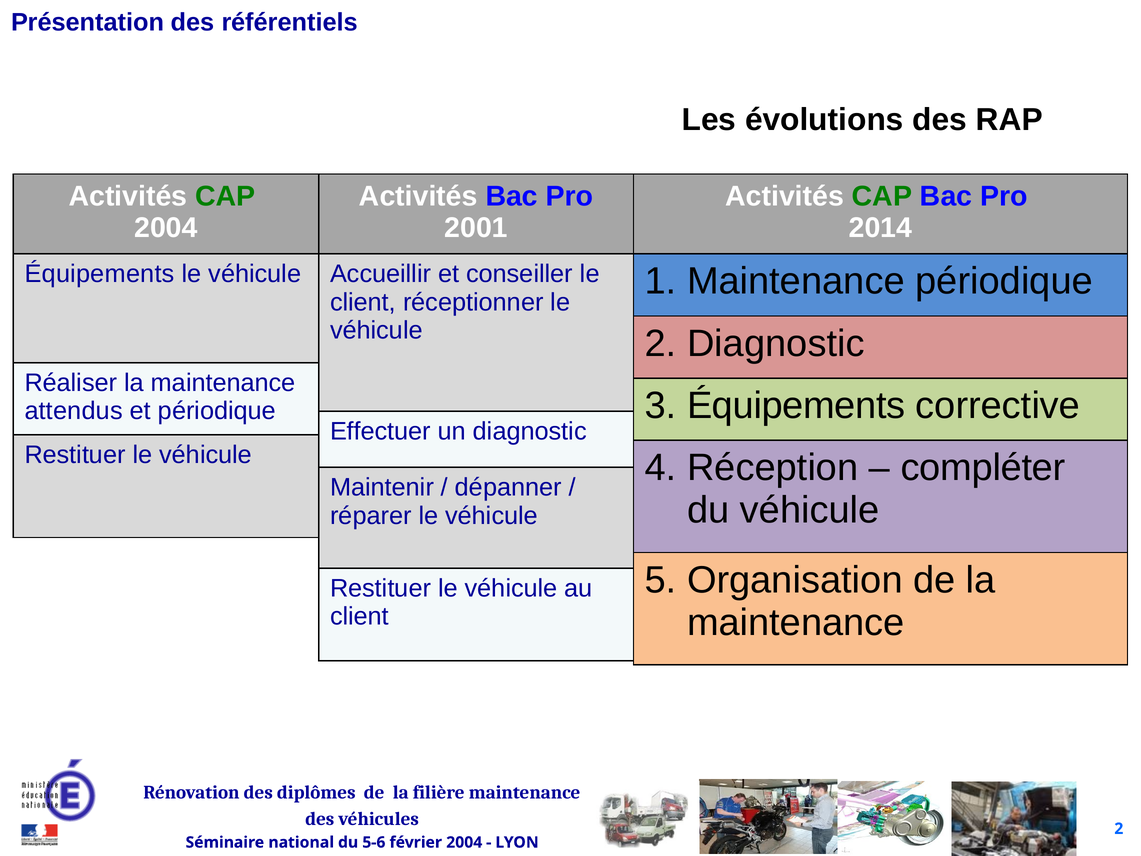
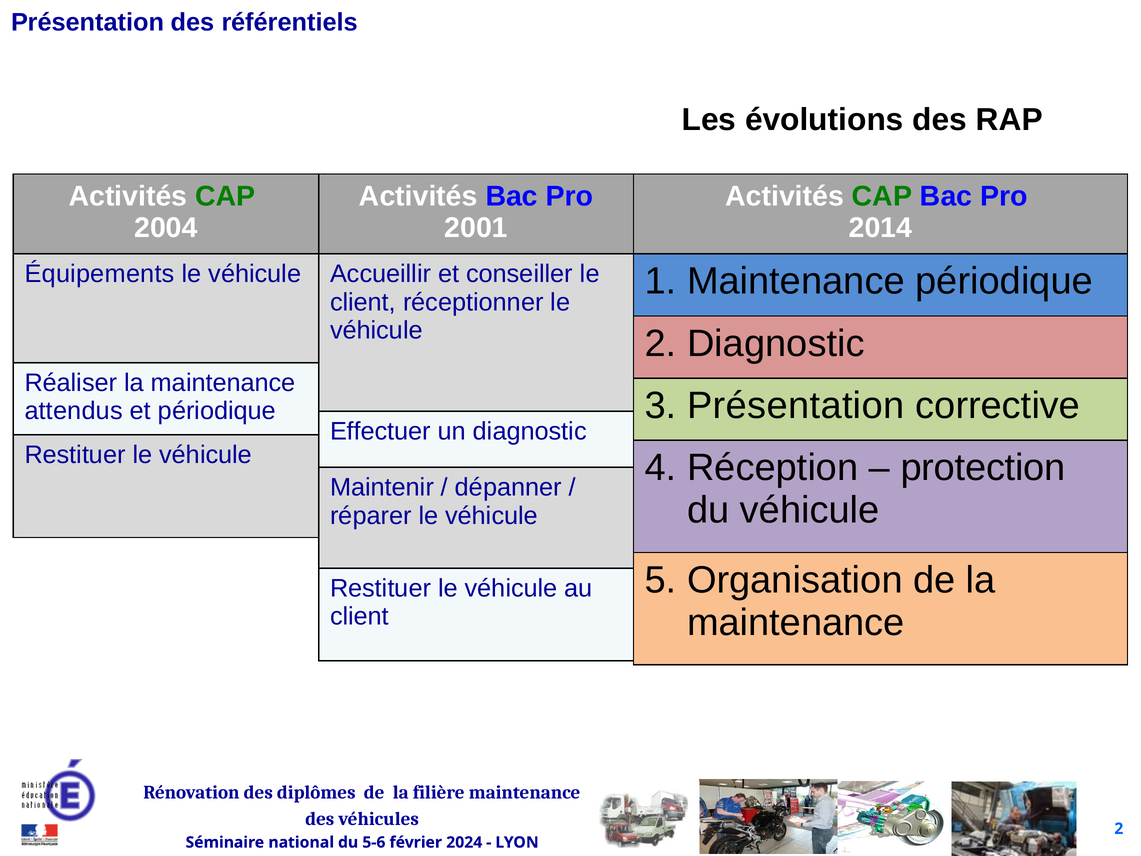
3 Équipements: Équipements -> Présentation
compléter: compléter -> protection
2004 at (464, 842): 2004 -> 2024
